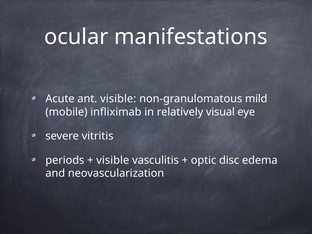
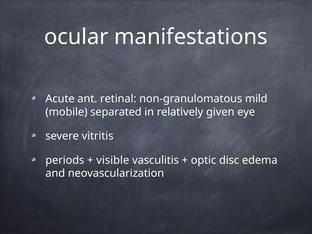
ant visible: visible -> retinal
infliximab: infliximab -> separated
visual: visual -> given
